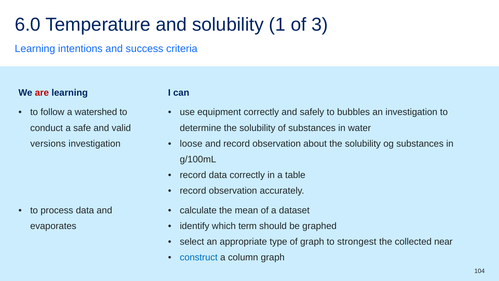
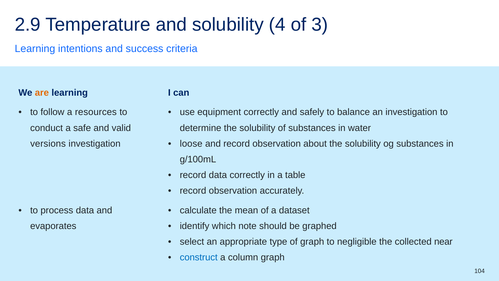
6.0: 6.0 -> 2.9
1: 1 -> 4
are colour: red -> orange
watershed: watershed -> resources
bubbles: bubbles -> balance
term: term -> note
strongest: strongest -> negligible
